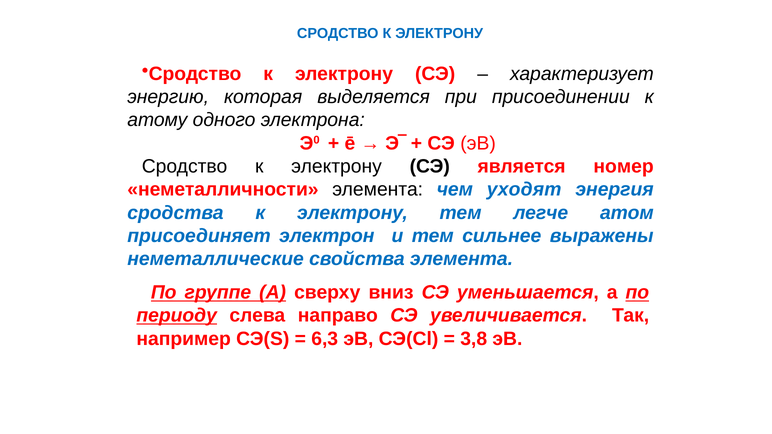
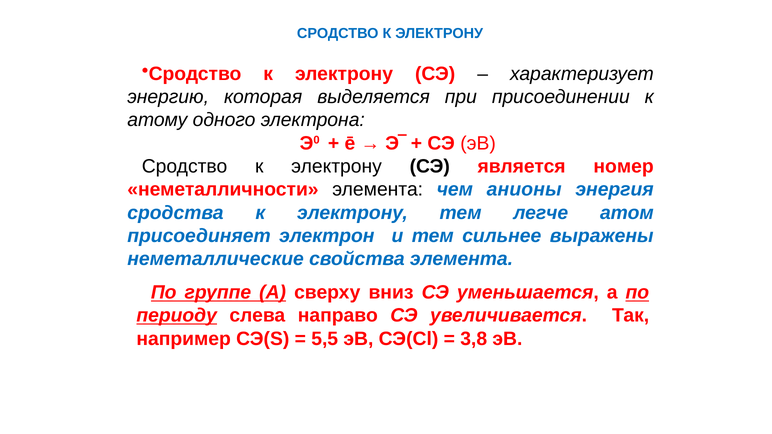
уходят: уходят -> анионы
6,3: 6,3 -> 5,5
